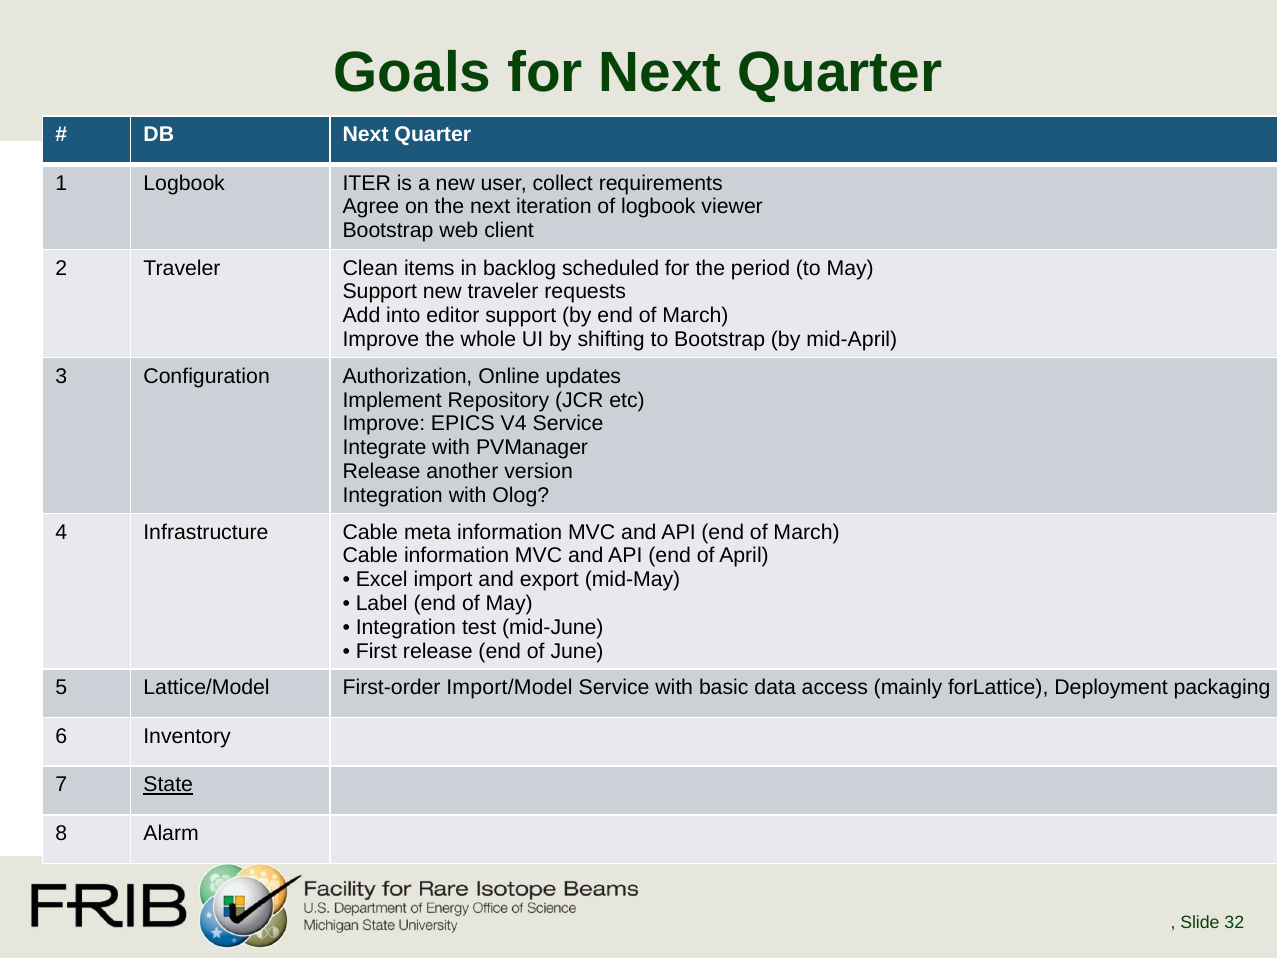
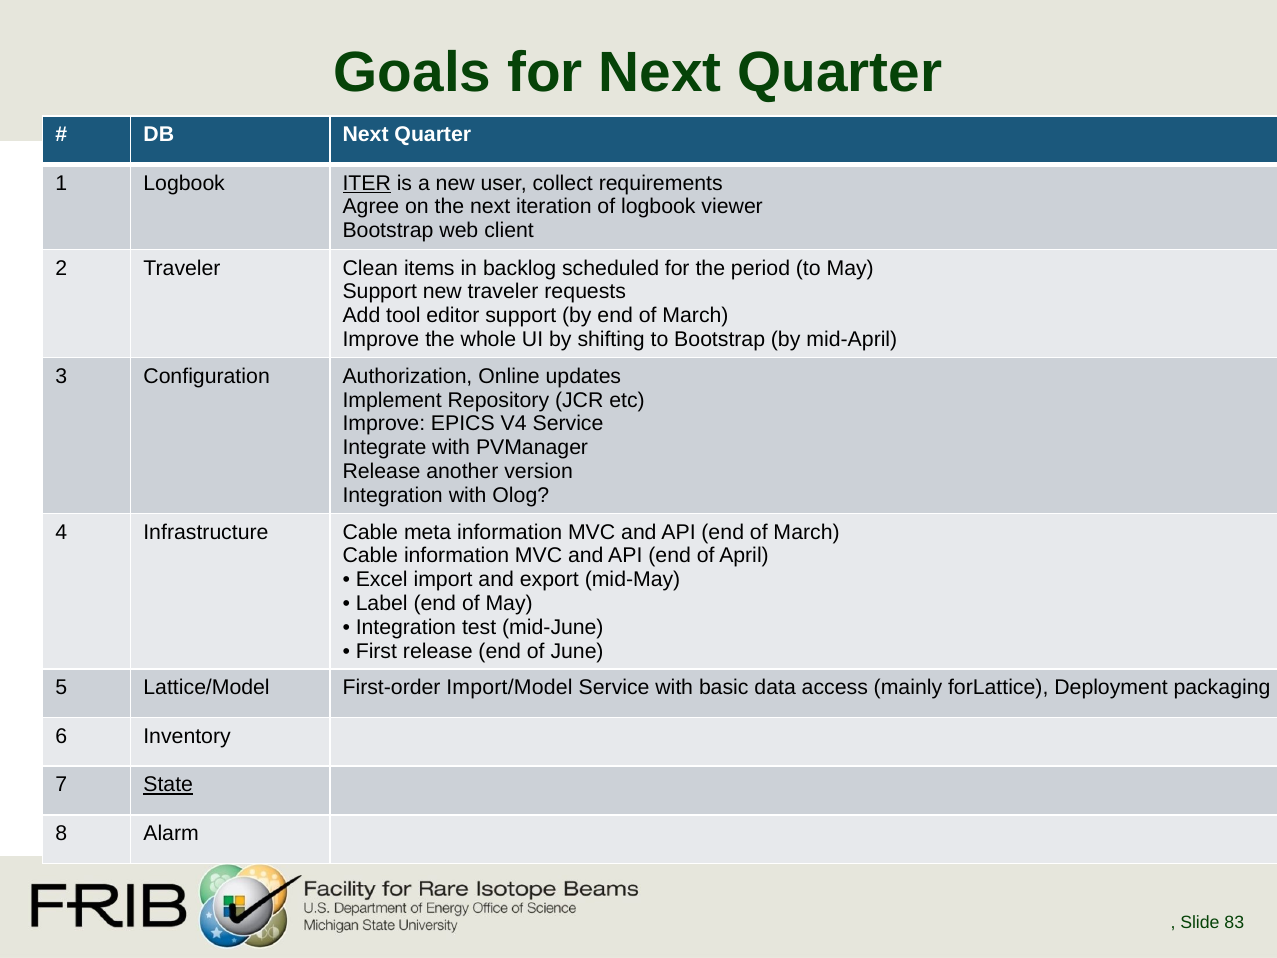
ITER underline: none -> present
into: into -> tool
32: 32 -> 83
